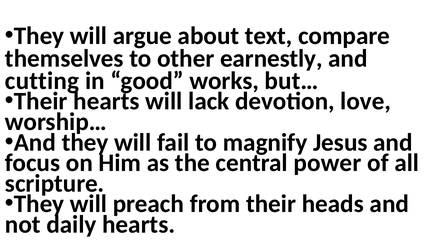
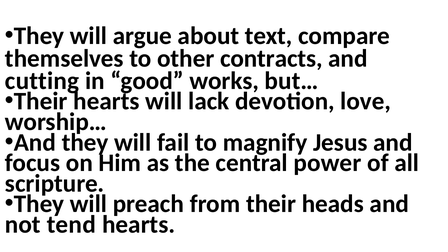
earnestly: earnestly -> contracts
daily: daily -> tend
